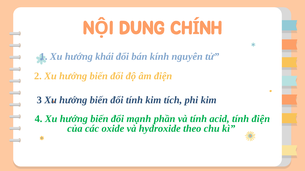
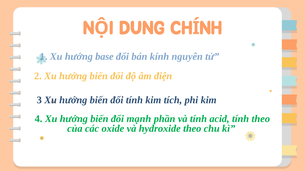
khái: khái -> base
tính điện: điện -> theo
